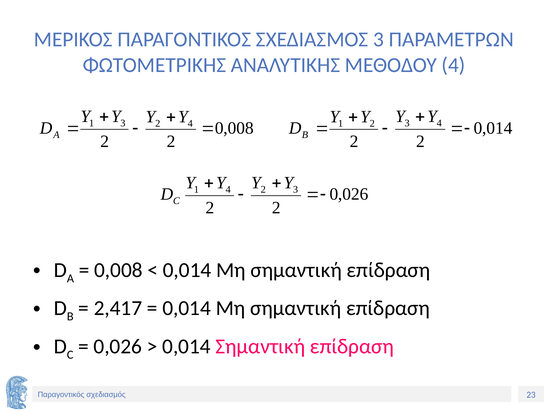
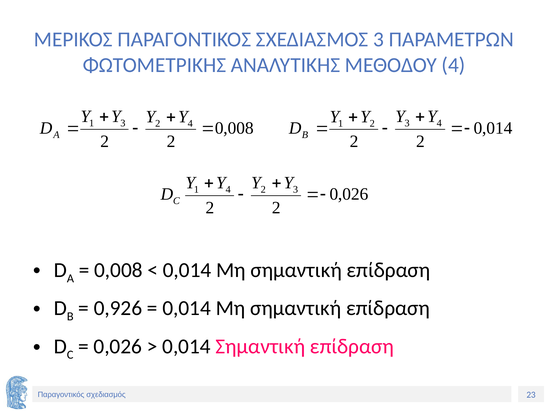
2,417: 2,417 -> 0,926
